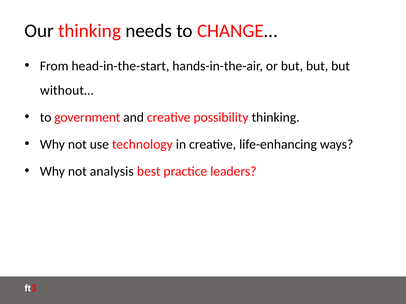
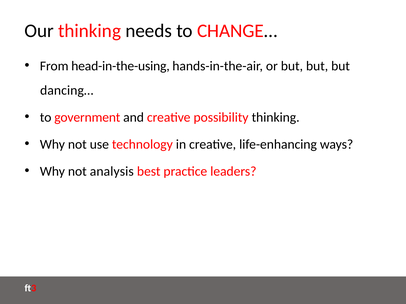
head-in-the-start: head-in-the-start -> head-in-the-using
without…: without… -> dancing…
